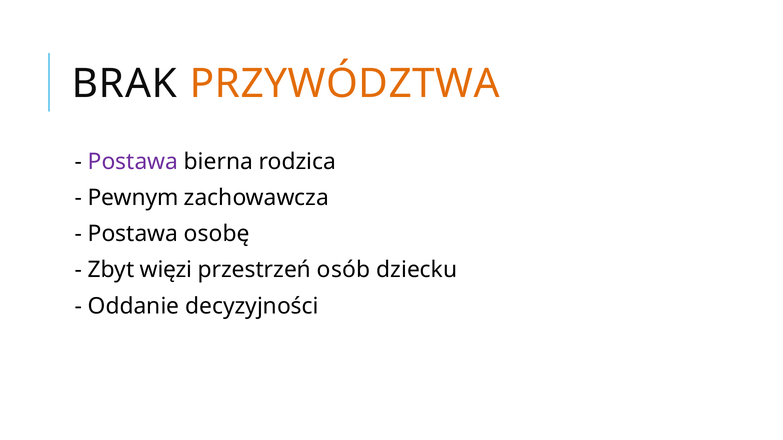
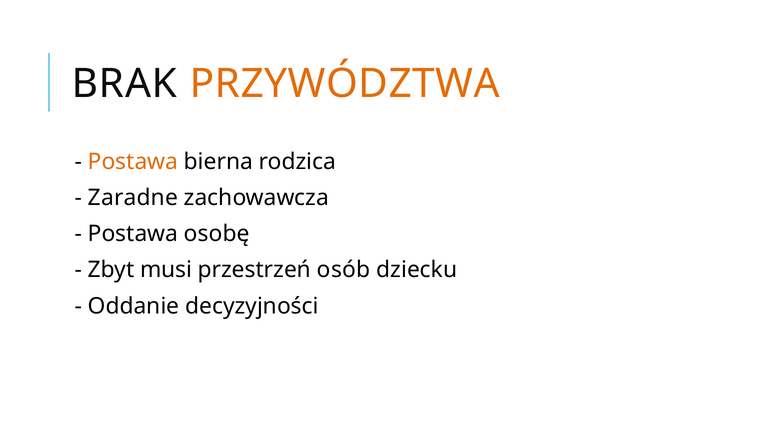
Postawa at (133, 162) colour: purple -> orange
Pewnym: Pewnym -> Zaradne
więzi: więzi -> musi
